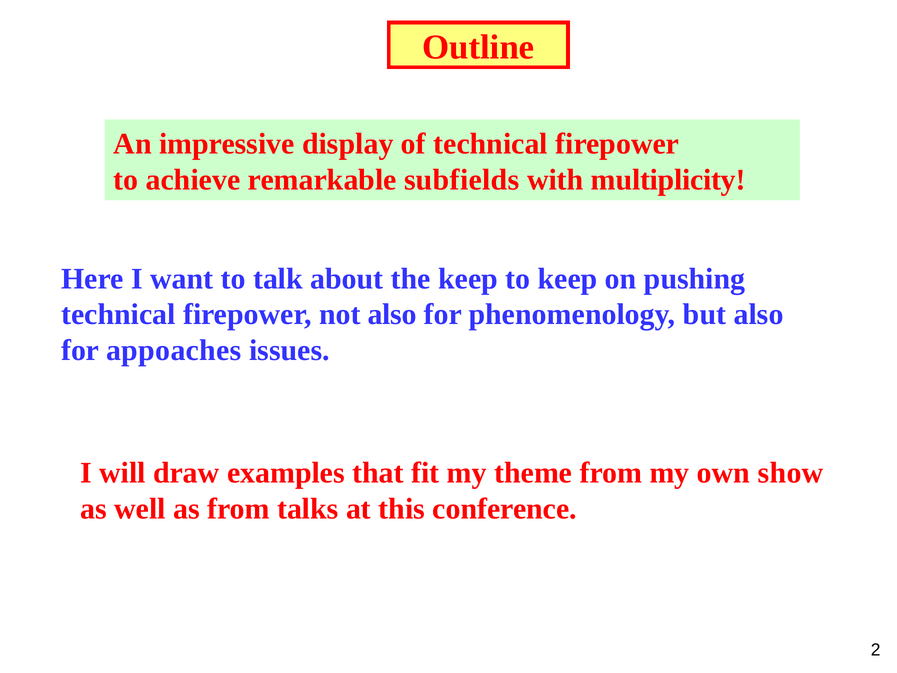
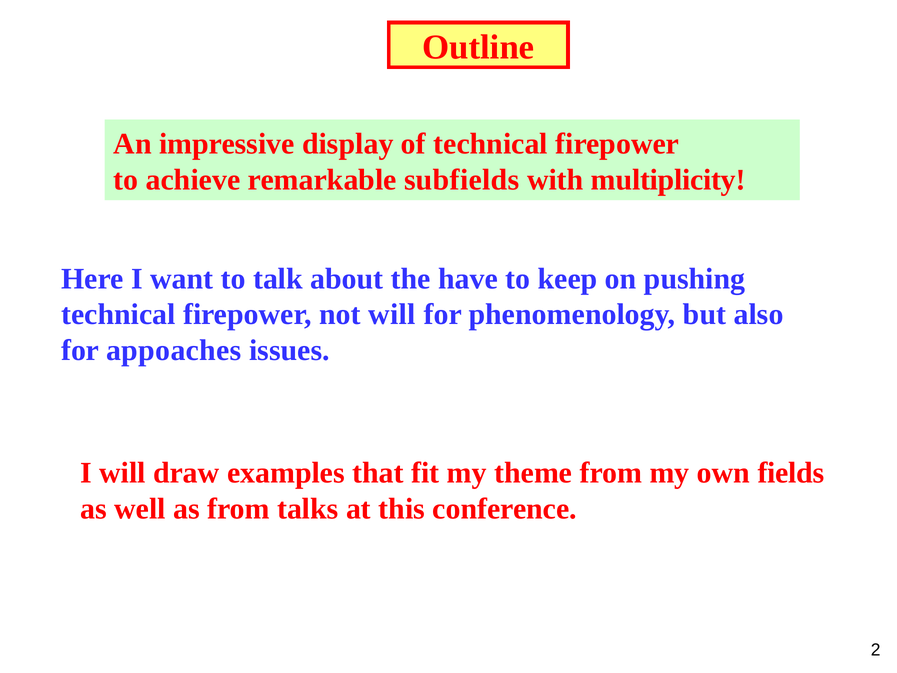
the keep: keep -> have
not also: also -> will
show: show -> fields
